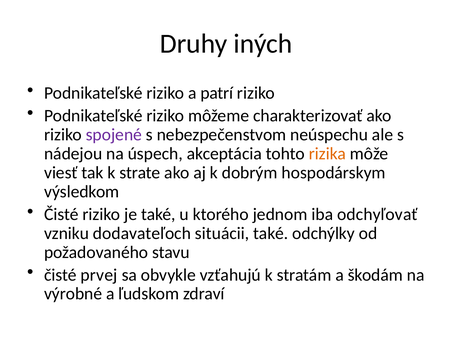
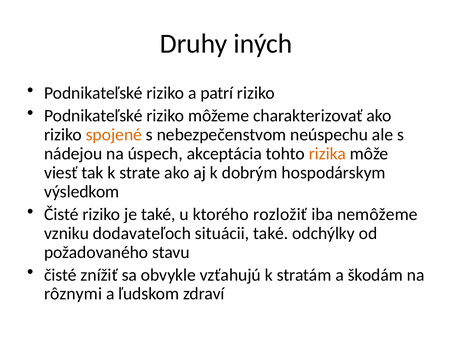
spojené colour: purple -> orange
jednom: jednom -> rozložiť
odchyľovať: odchyľovať -> nemôžeme
prvej: prvej -> znížiť
výrobné: výrobné -> rôznymi
